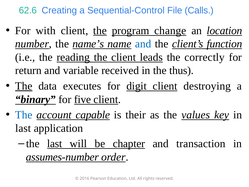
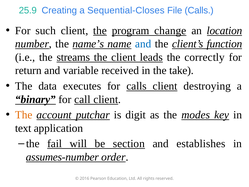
62.6: 62.6 -> 25.9
Sequential-Control: Sequential-Control -> Sequential-Closes
with: with -> such
reading: reading -> streams
thus: thus -> take
The at (24, 86) underline: present -> none
for digit: digit -> calls
five: five -> call
The at (24, 115) colour: blue -> orange
capable: capable -> putchar
their: their -> digit
values: values -> modes
last at (23, 128): last -> text
the last: last -> fail
chapter: chapter -> section
transaction: transaction -> establishes
